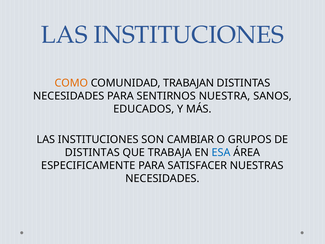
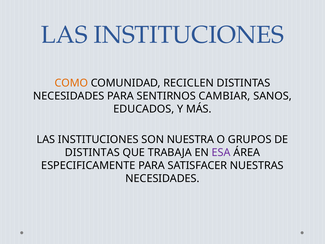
TRABAJAN: TRABAJAN -> RECICLEN
NUESTRA: NUESTRA -> CAMBIAR
CAMBIAR: CAMBIAR -> NUESTRA
ESA colour: blue -> purple
